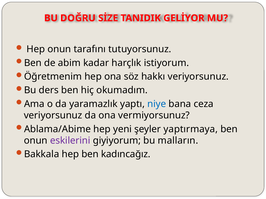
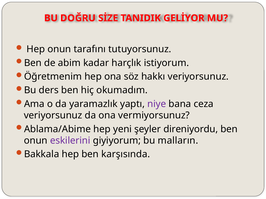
niye colour: blue -> purple
yaptırmaya: yaptırmaya -> direniyordu
kadıncağız: kadıncağız -> karşısında
